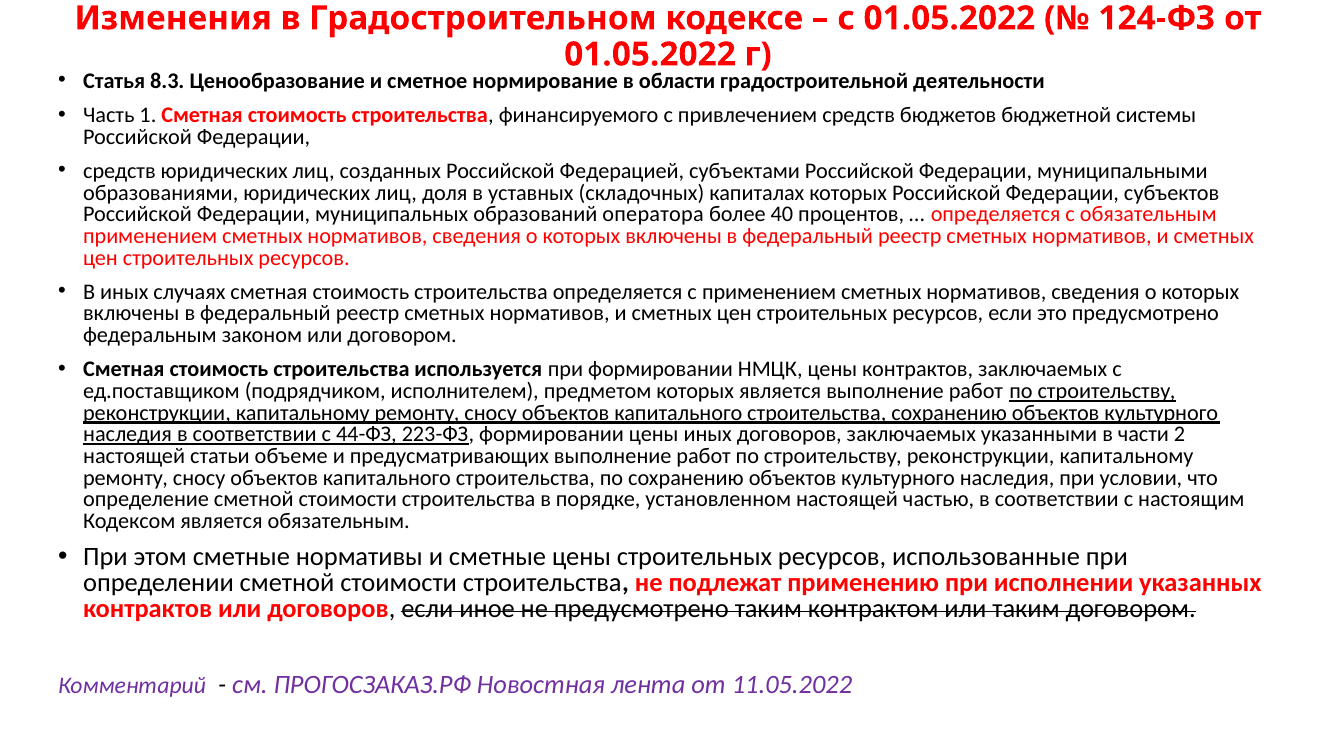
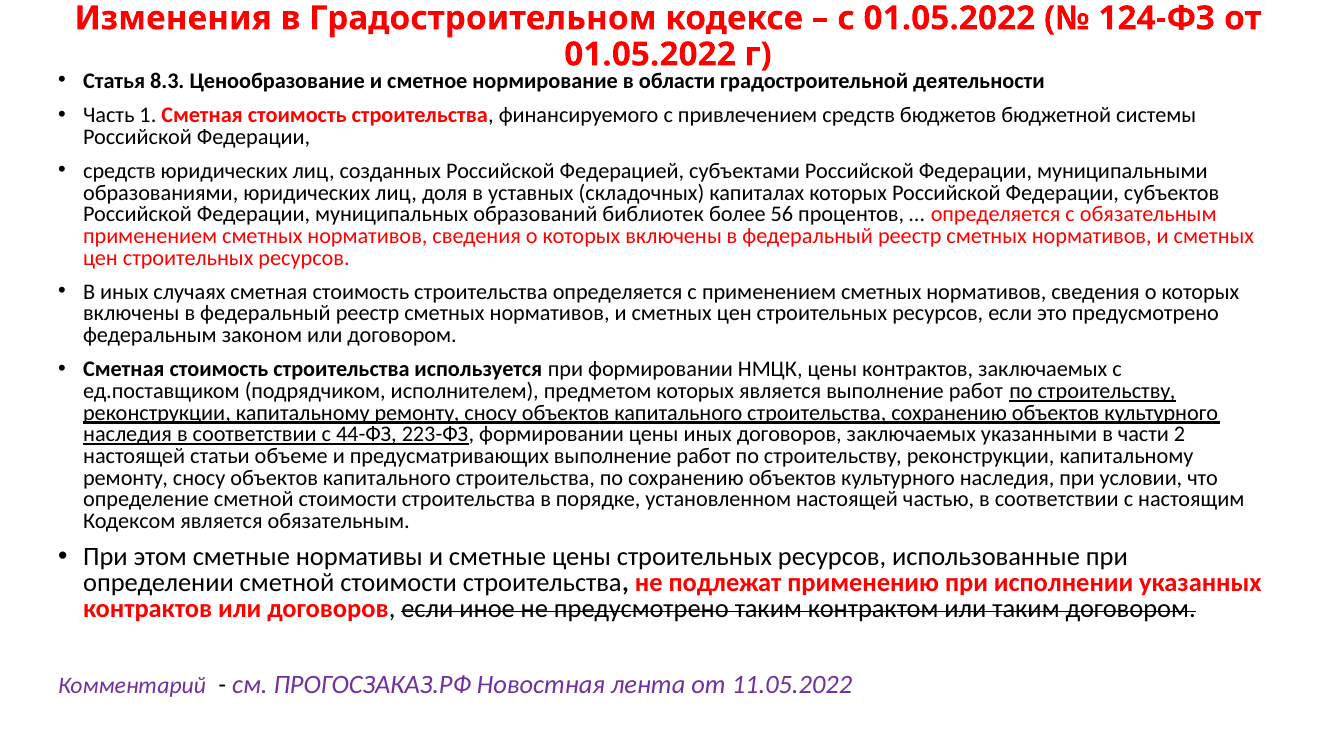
оператора: оператора -> библиотек
40: 40 -> 56
